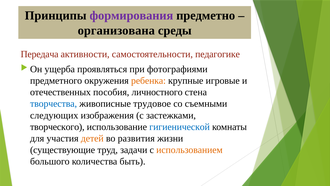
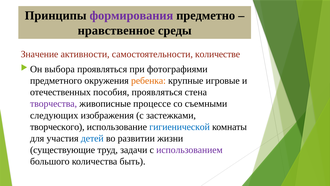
организована: организована -> нравственное
Передача: Передача -> Значение
педагогике: педагогике -> количестве
ущерба: ущерба -> выбора
пособия личностного: личностного -> проявляться
творчества colour: blue -> purple
трудовое: трудовое -> процессе
детей colour: orange -> blue
развития: развития -> развитии
использованием colour: orange -> purple
